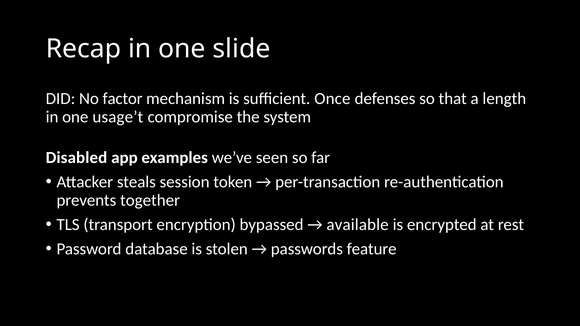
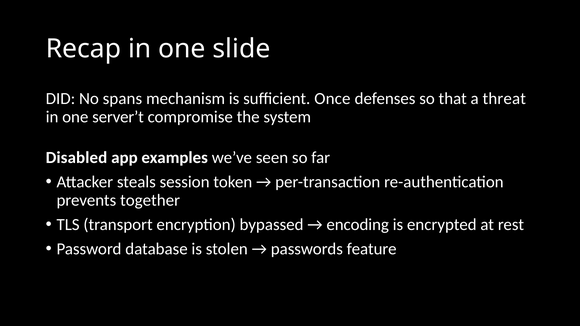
factor: factor -> spans
length: length -> threat
usage’t: usage’t -> server’t
available: available -> encoding
